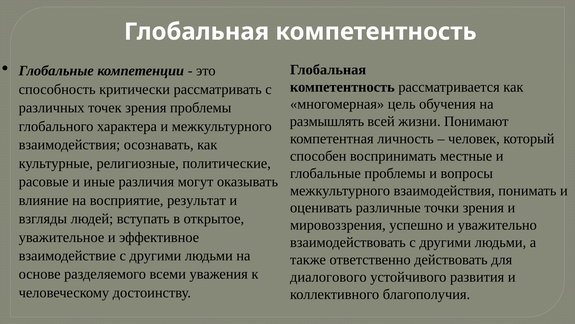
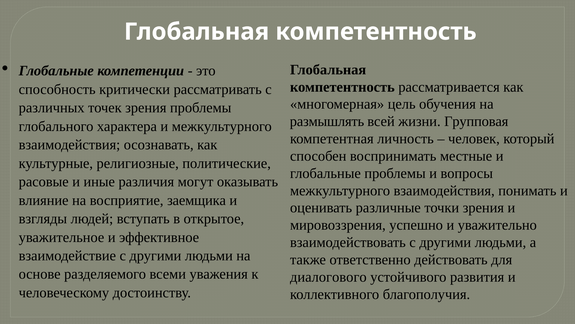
Понимают: Понимают -> Групповая
результат: результат -> заемщика
